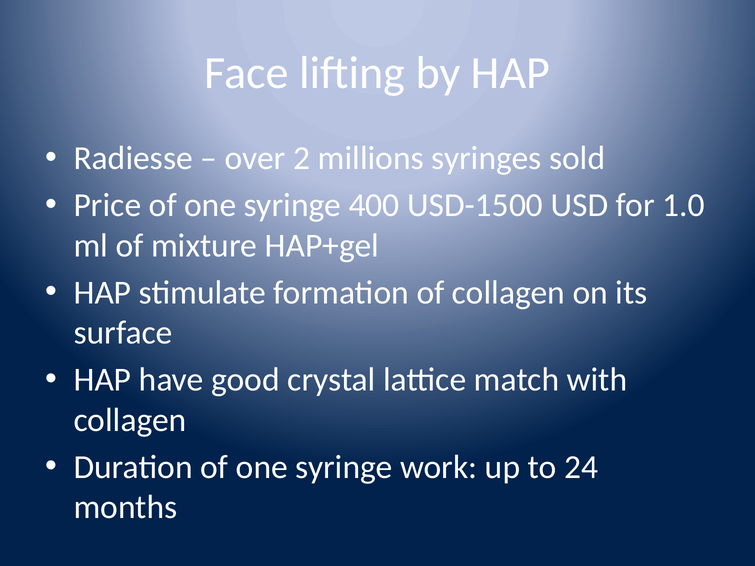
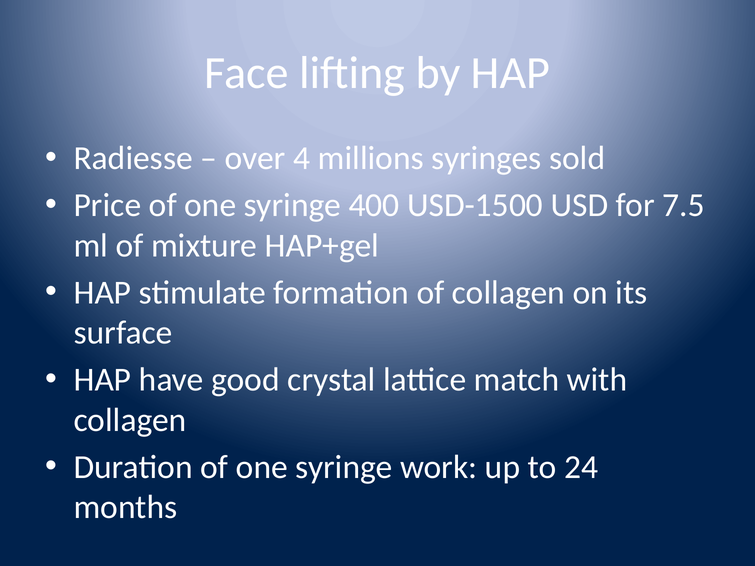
2: 2 -> 4
1.0: 1.0 -> 7.5
